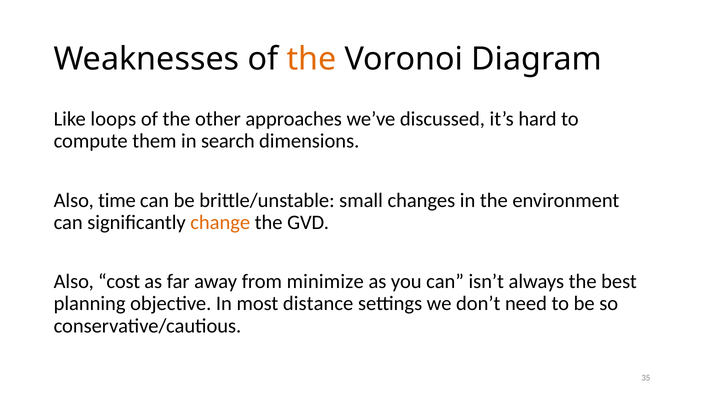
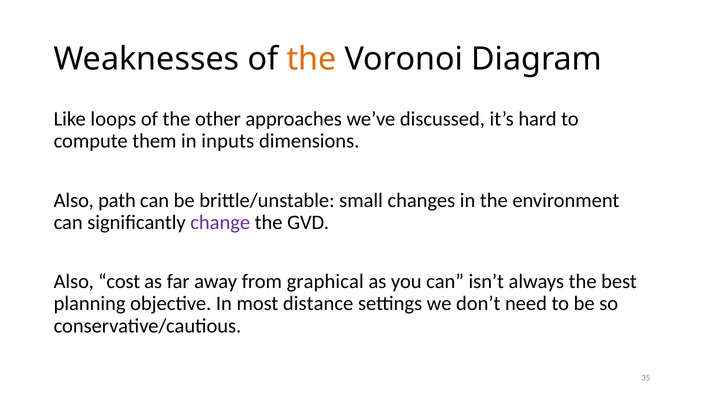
search: search -> inputs
time: time -> path
change colour: orange -> purple
minimize: minimize -> graphical
